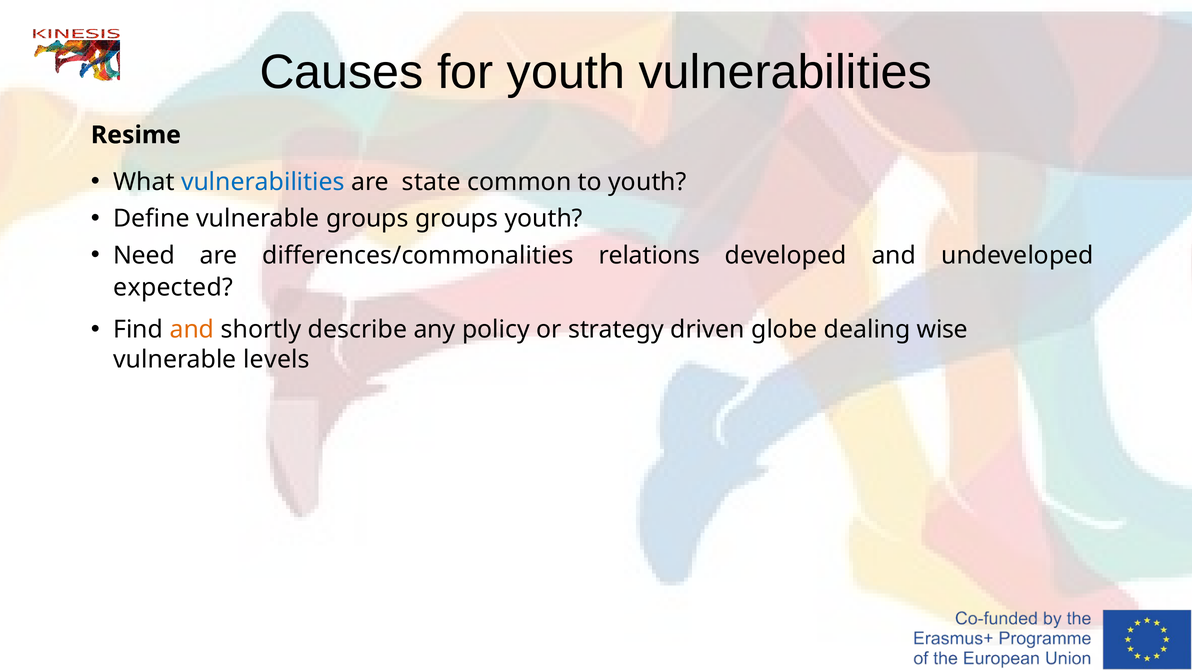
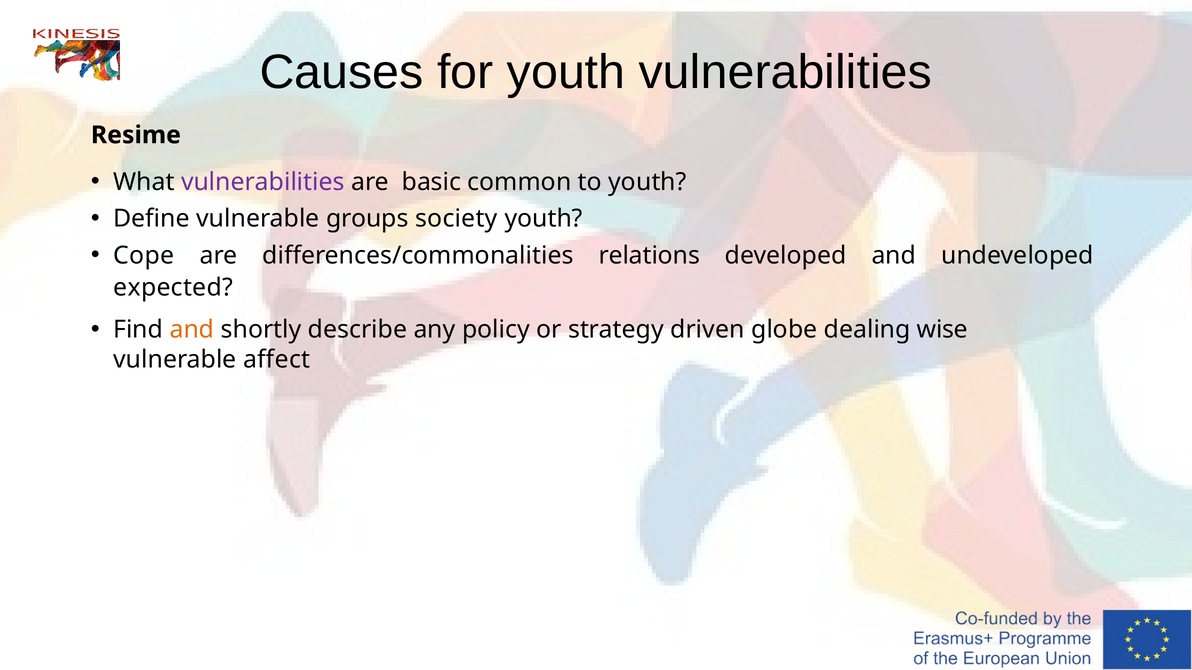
vulnerabilities at (263, 182) colour: blue -> purple
state: state -> basic
groups groups: groups -> society
Need: Need -> Cope
levels: levels -> affect
